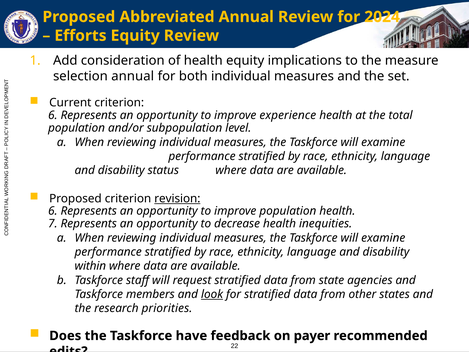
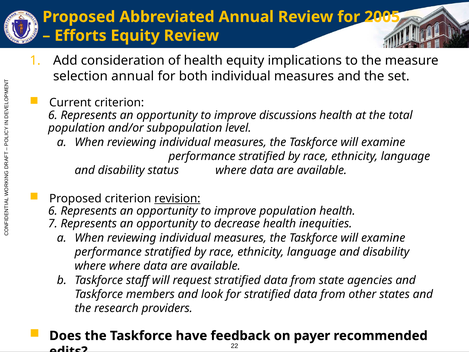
2024: 2024 -> 2005
experience: experience -> discussions
within at (90, 266): within -> where
look underline: present -> none
priorities: priorities -> providers
